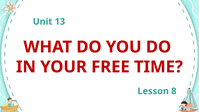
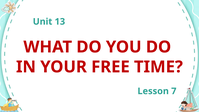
8: 8 -> 7
